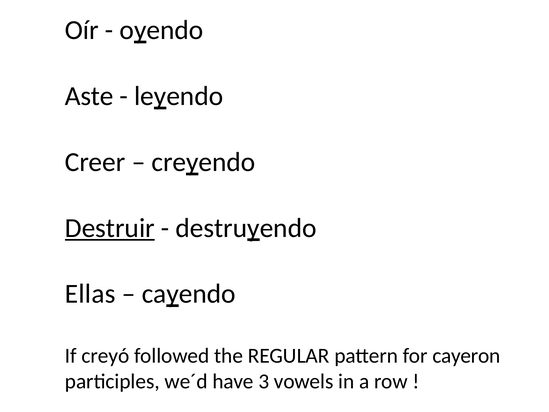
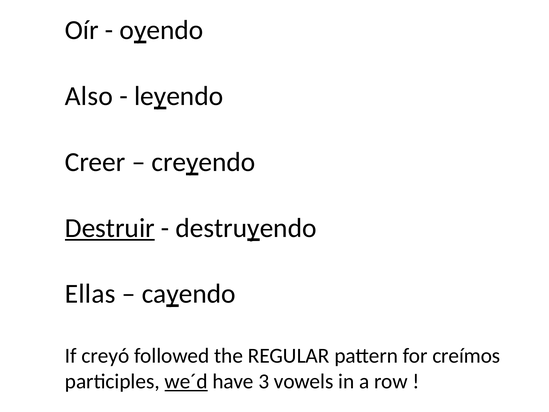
Aste: Aste -> Also
cayeron: cayeron -> creímos
we´d underline: none -> present
